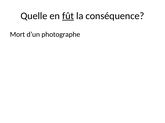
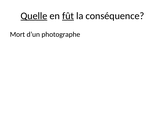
Quelle underline: none -> present
